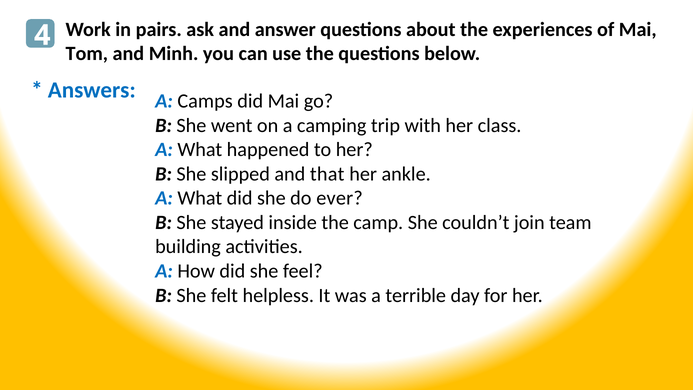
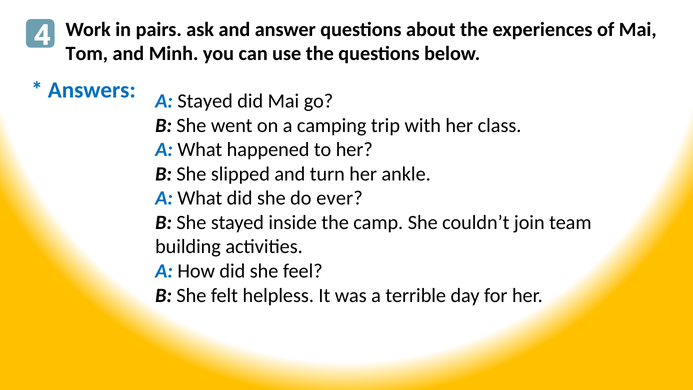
A Camps: Camps -> Stayed
that: that -> turn
